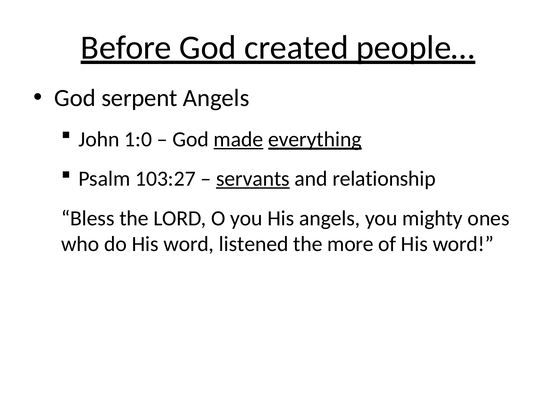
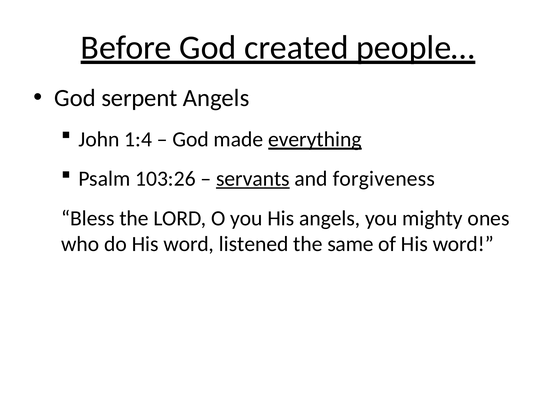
1:0: 1:0 -> 1:4
made underline: present -> none
103:27: 103:27 -> 103:26
relationship: relationship -> forgiveness
more: more -> same
